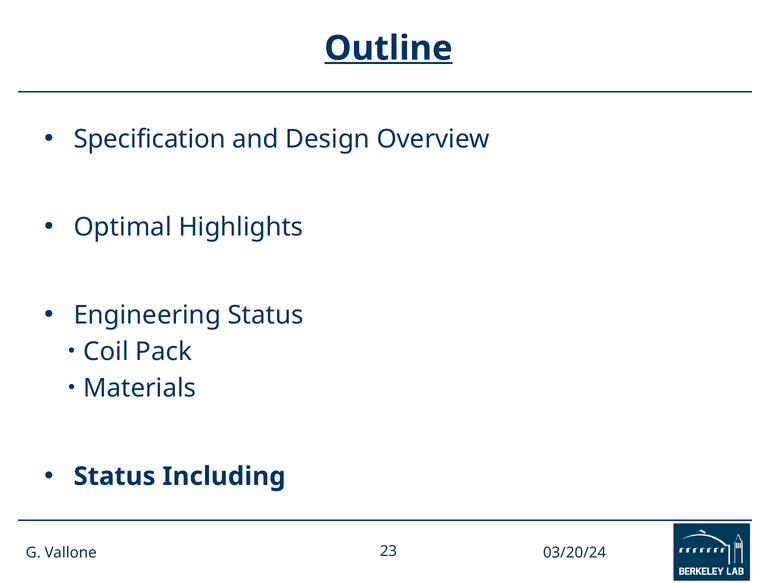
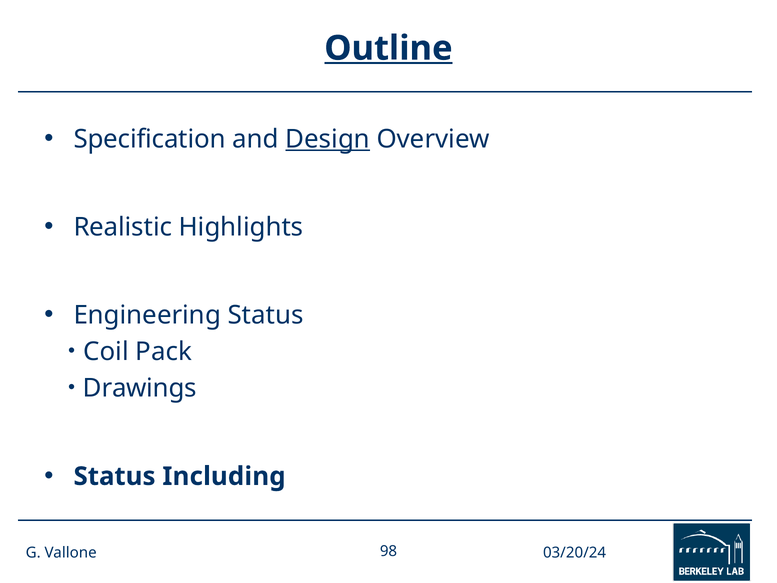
Design underline: none -> present
Optimal: Optimal -> Realistic
Materials: Materials -> Drawings
23: 23 -> 98
